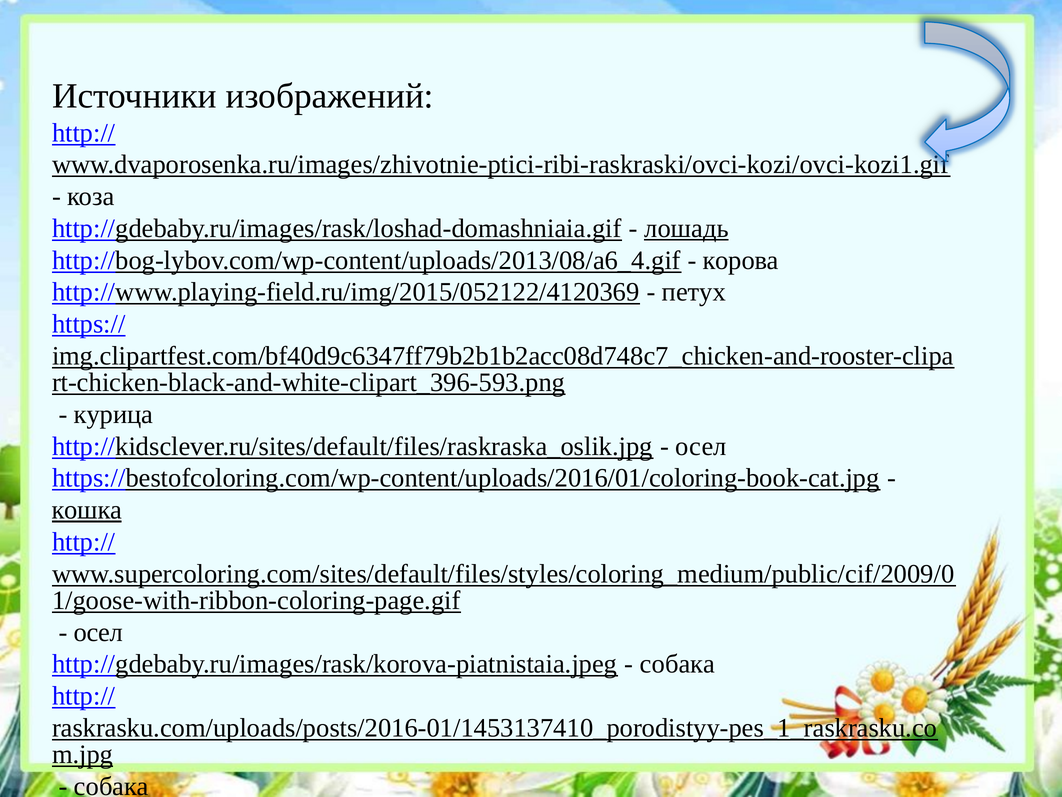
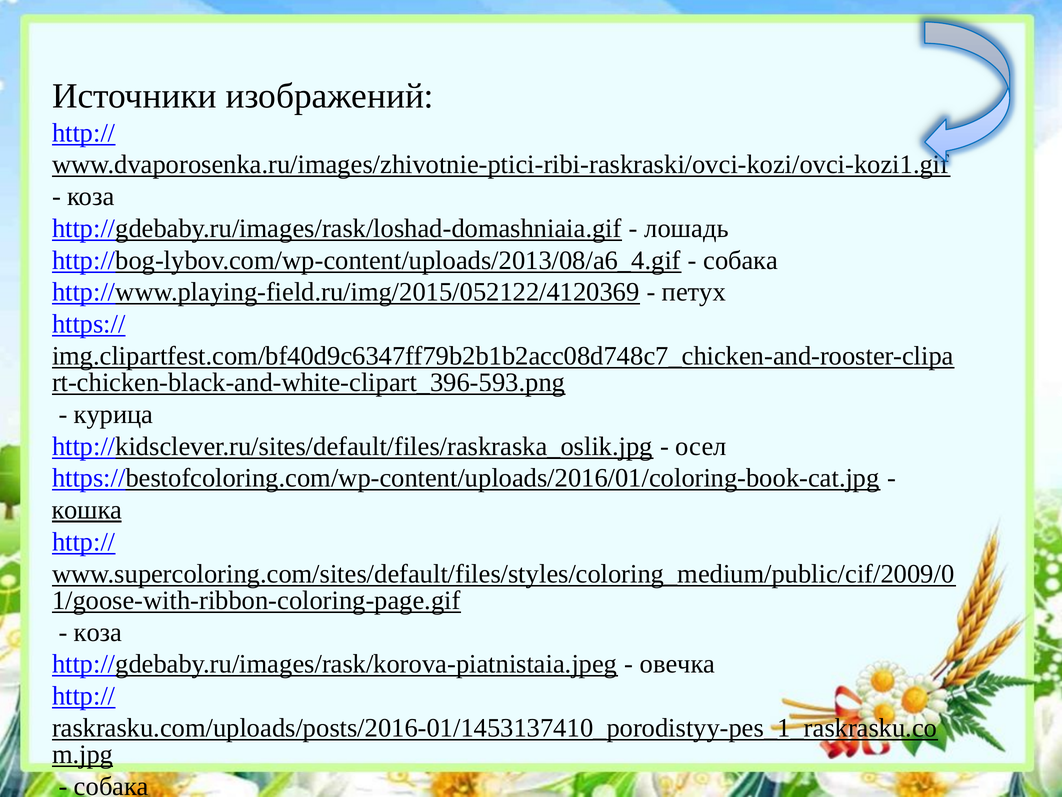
лошадь underline: present -> none
корова at (741, 260): корова -> собака
осел at (98, 632): осел -> коза
собака at (677, 664): собака -> овечка
